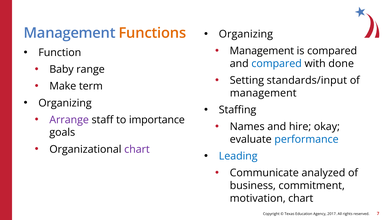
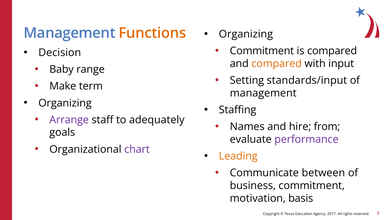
Management at (262, 51): Management -> Commitment
Function: Function -> Decision
compared at (277, 64) colour: blue -> orange
done: done -> input
importance: importance -> adequately
okay: okay -> from
performance colour: blue -> purple
Leading colour: blue -> orange
analyzed: analyzed -> between
motivation chart: chart -> basis
